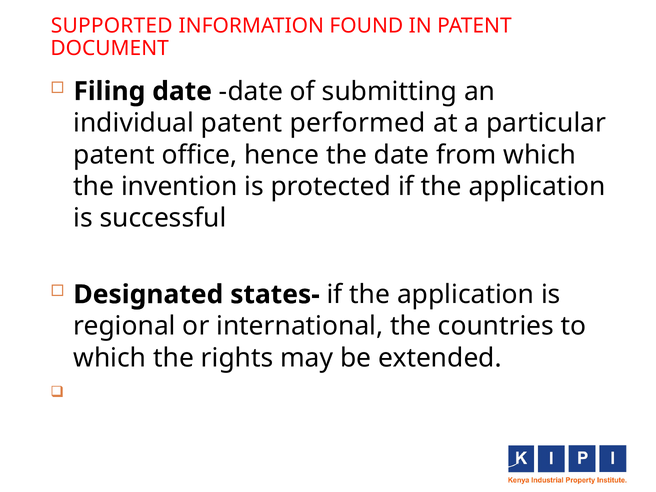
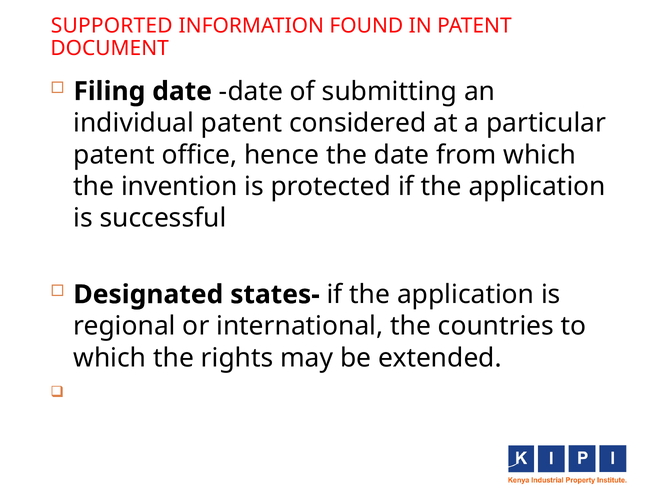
performed: performed -> considered
